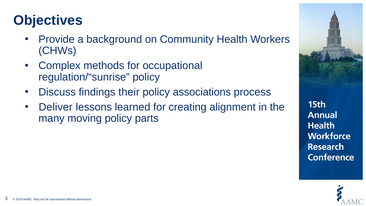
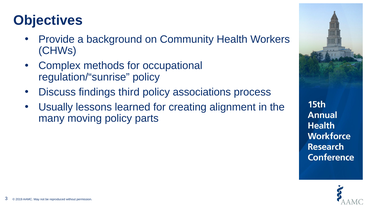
their: their -> third
Deliver: Deliver -> Usually
